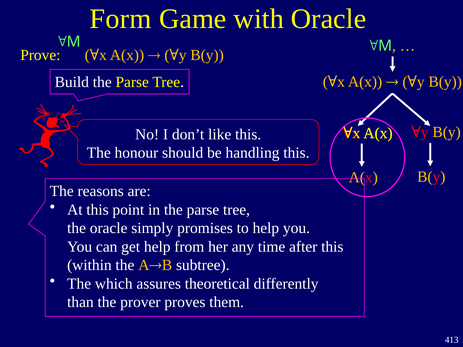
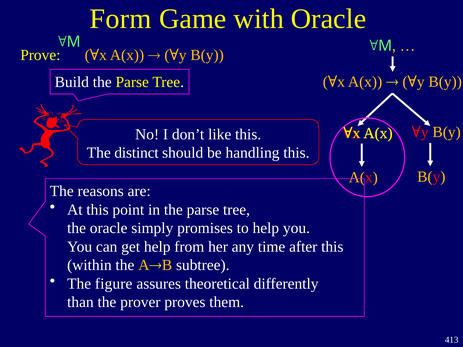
honour: honour -> distinct
which: which -> figure
